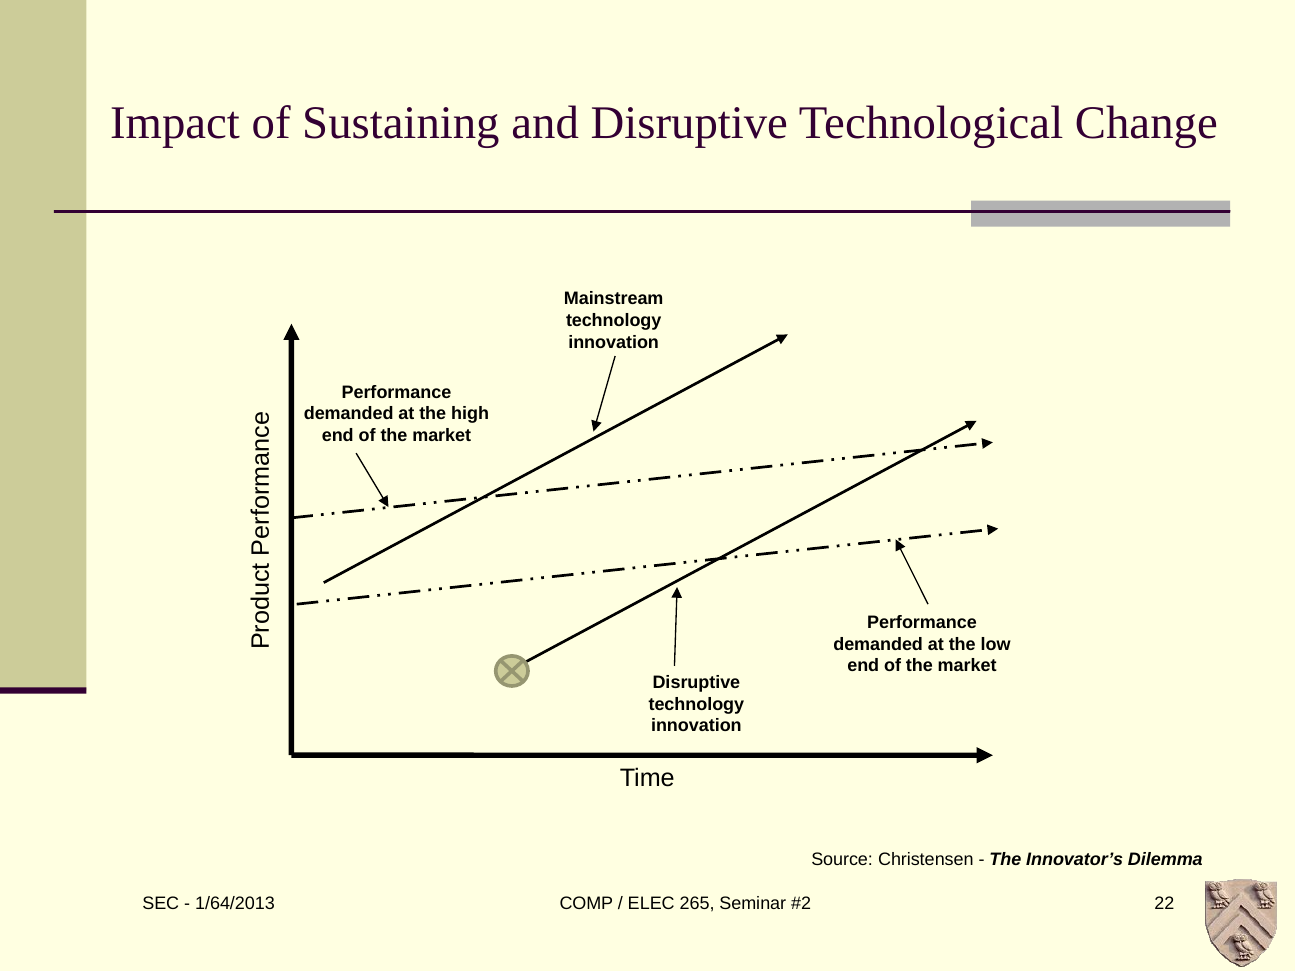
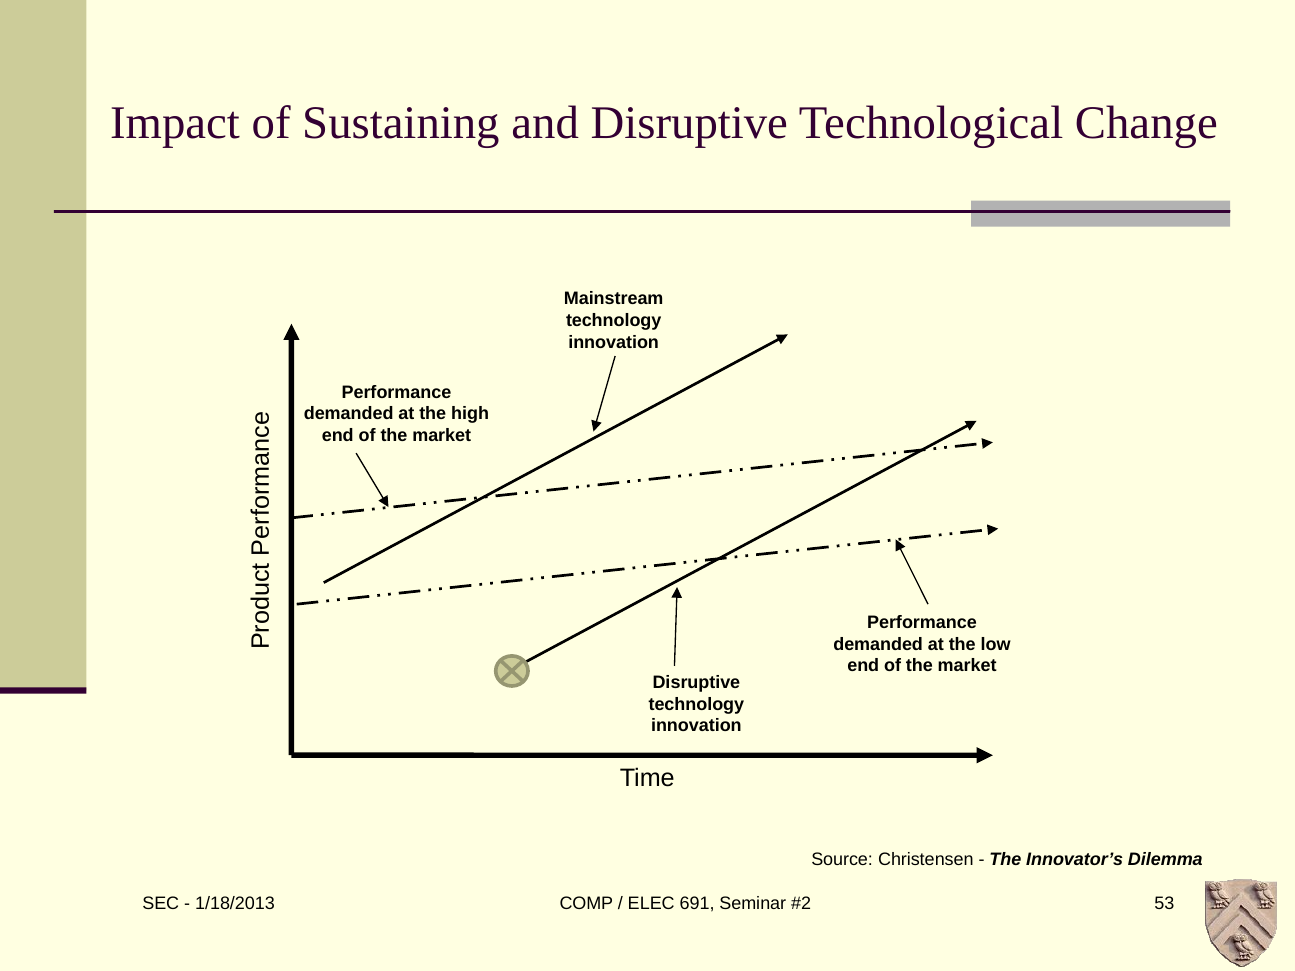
1/64/2013: 1/64/2013 -> 1/18/2013
265: 265 -> 691
22: 22 -> 53
